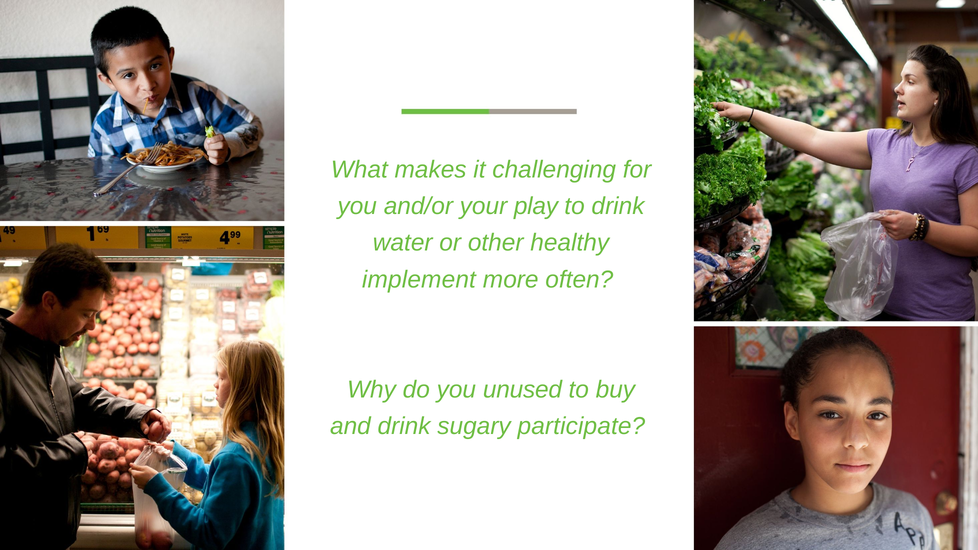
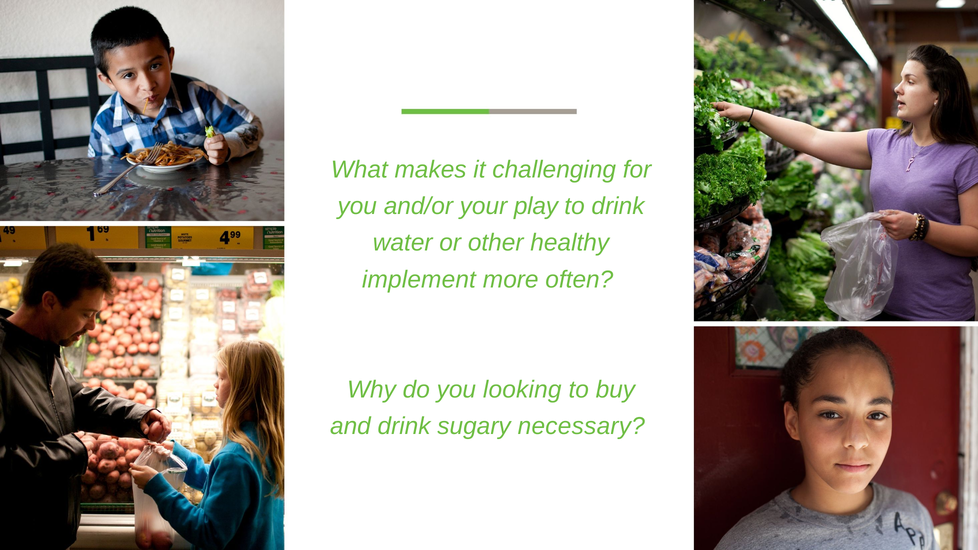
unused: unused -> looking
participate: participate -> necessary
